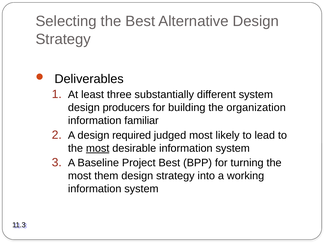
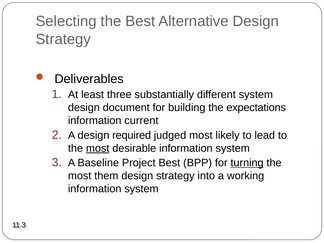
producers: producers -> document
organization: organization -> expectations
familiar: familiar -> current
turning underline: none -> present
